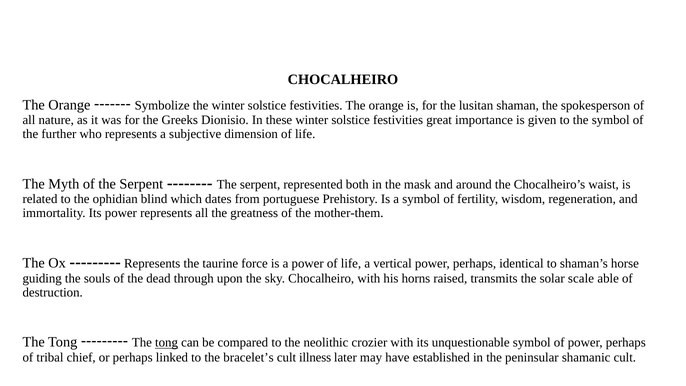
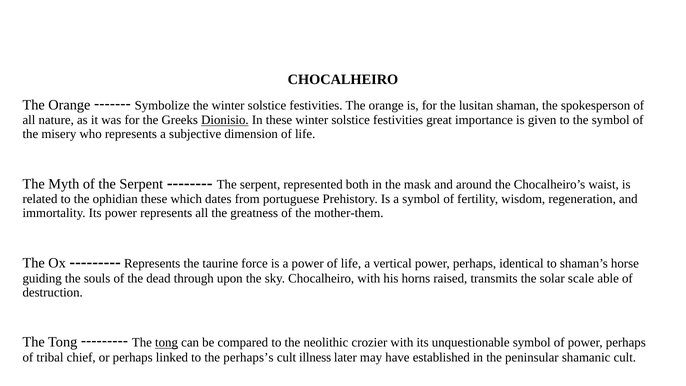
Dionisio underline: none -> present
further: further -> misery
ophidian blind: blind -> these
bracelet’s: bracelet’s -> perhaps’s
